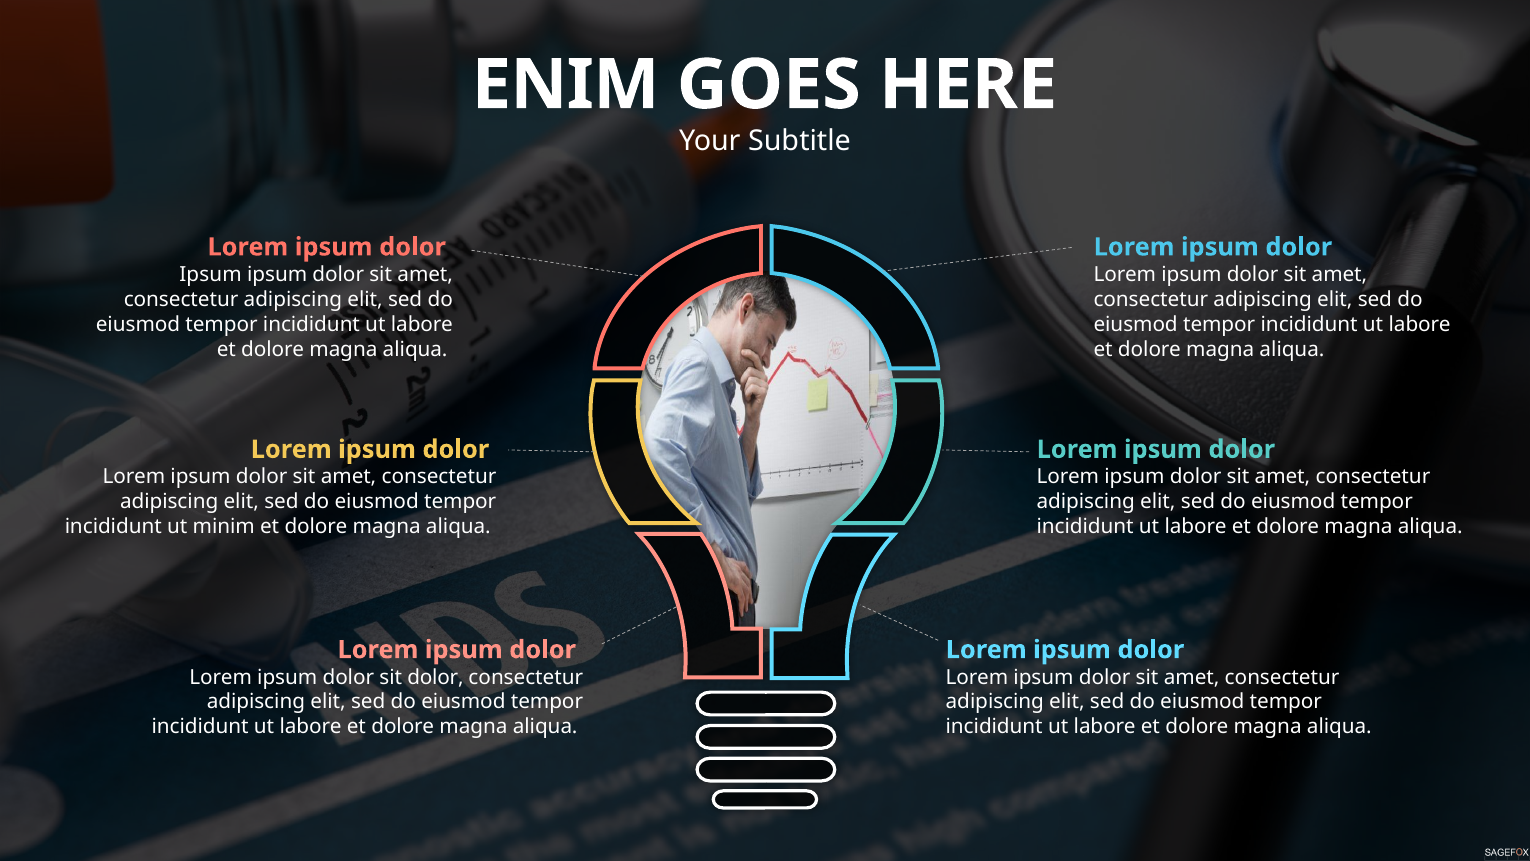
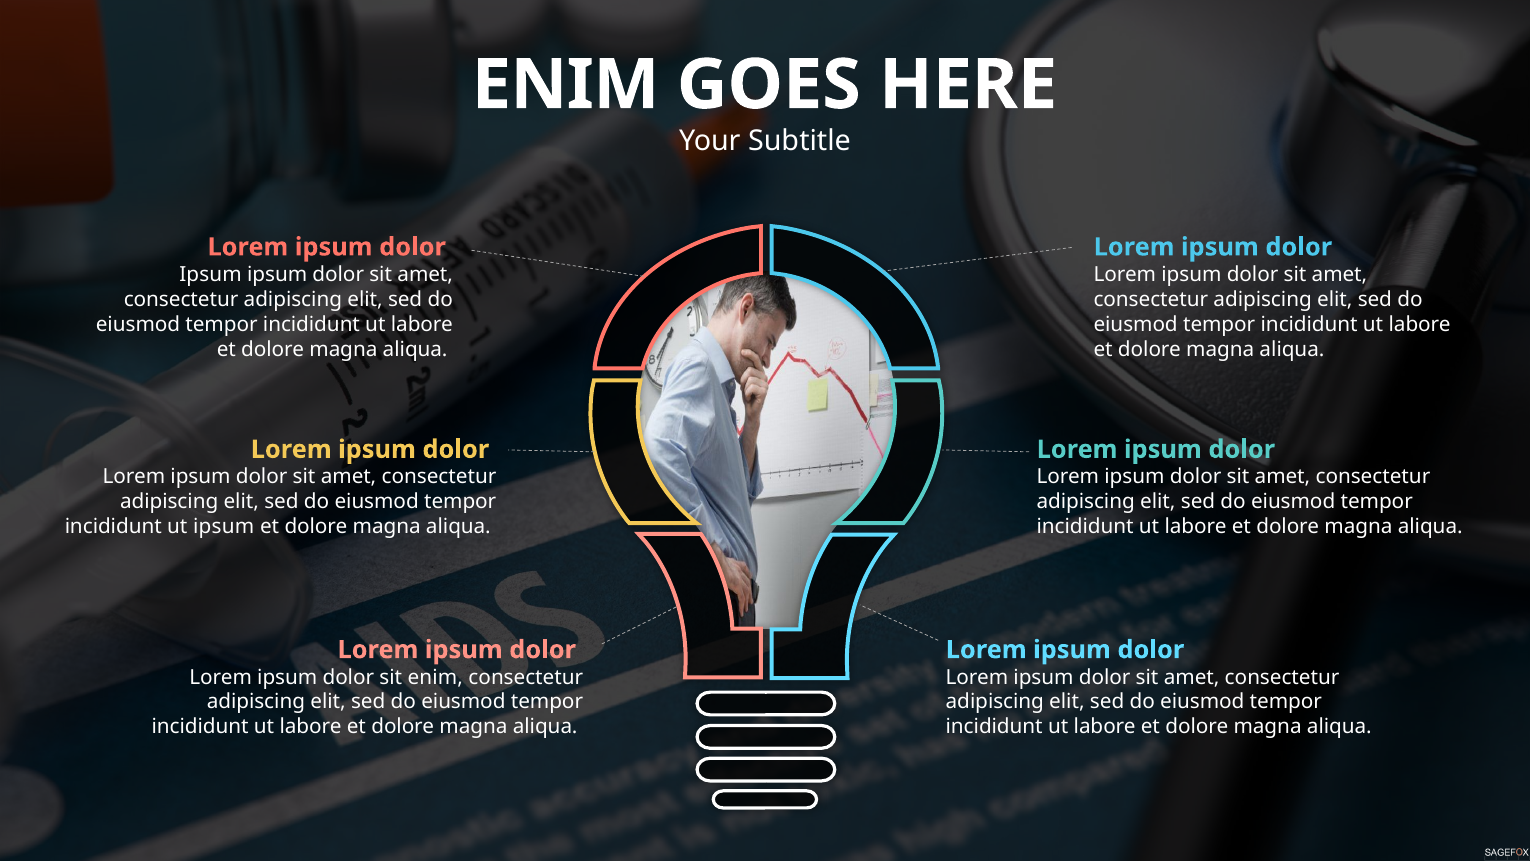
ut minim: minim -> ipsum
sit dolor: dolor -> enim
